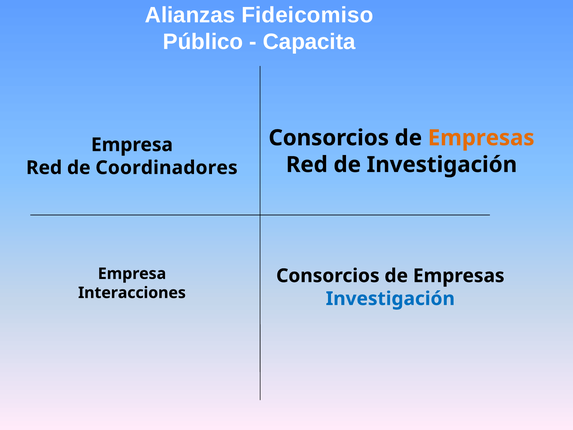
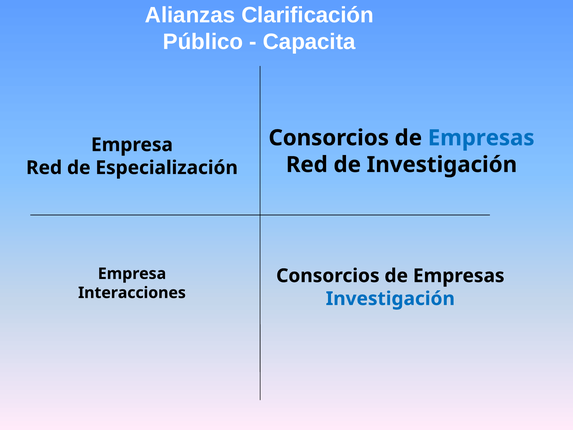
Fideicomiso: Fideicomiso -> Clarificación
Empresas at (481, 138) colour: orange -> blue
Coordinadores: Coordinadores -> Especialización
